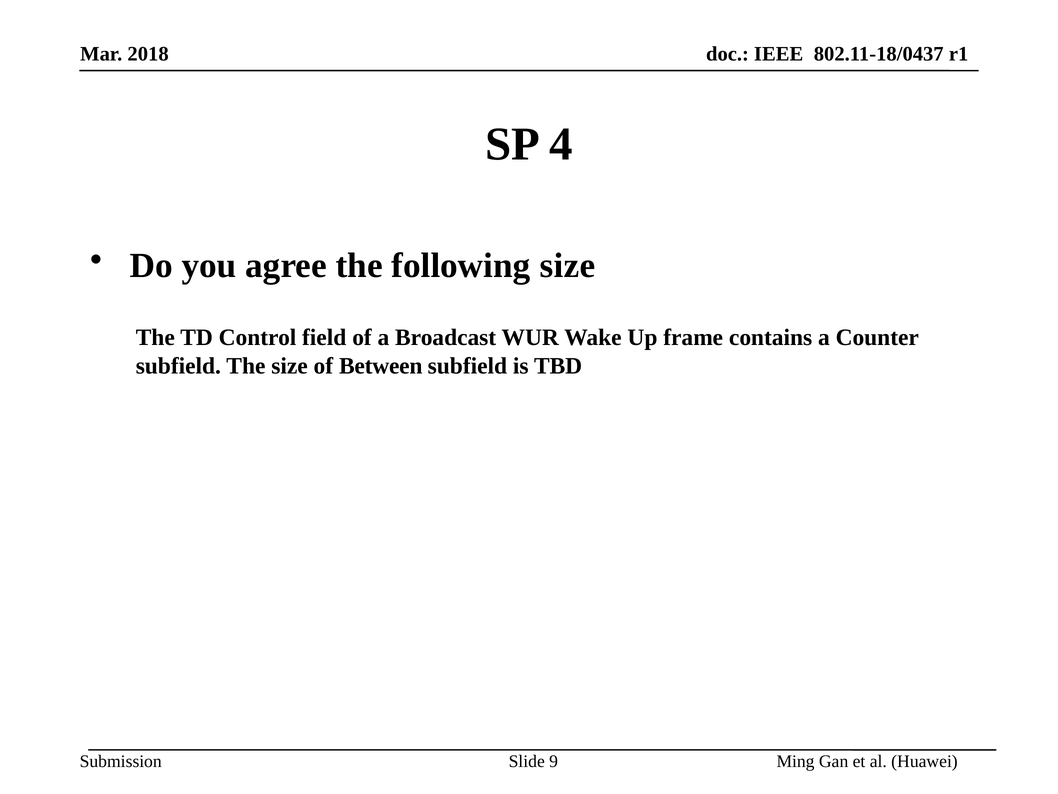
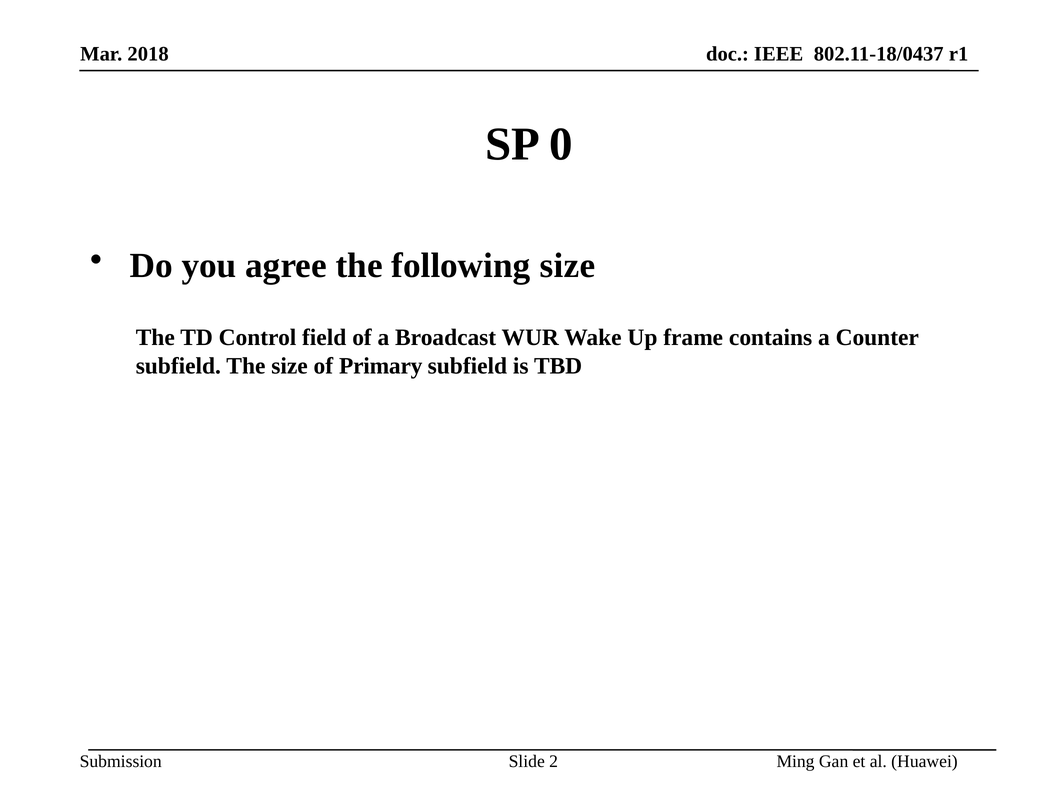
4: 4 -> 0
Between: Between -> Primary
9: 9 -> 2
